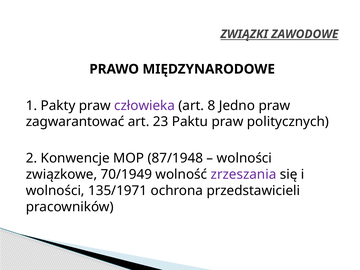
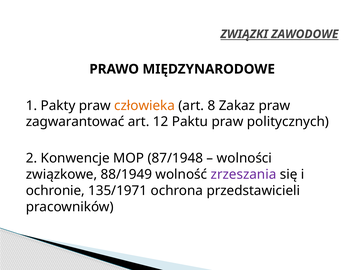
człowieka colour: purple -> orange
Jedno: Jedno -> Zakaz
23: 23 -> 12
70/1949: 70/1949 -> 88/1949
wolności at (55, 191): wolności -> ochronie
